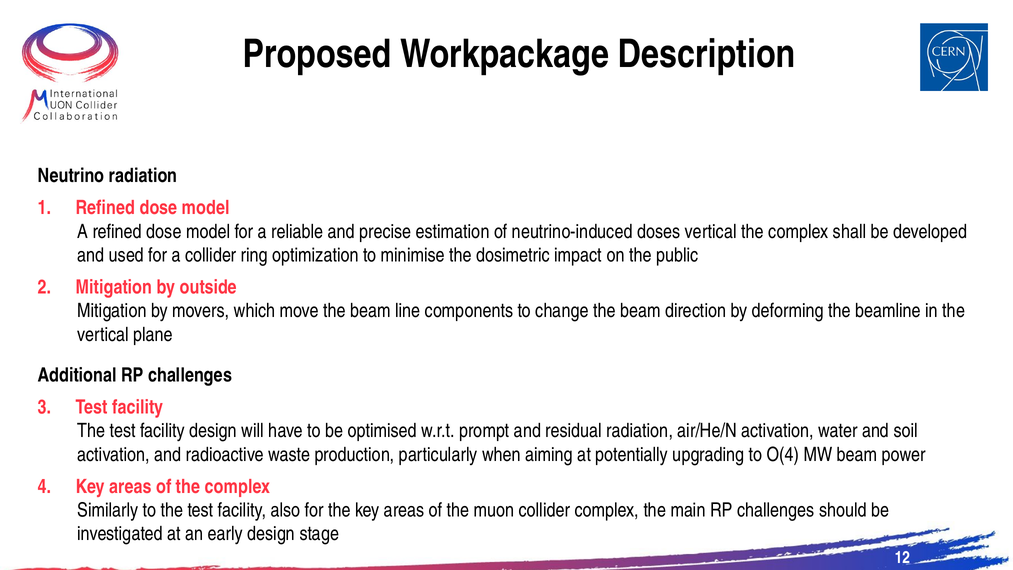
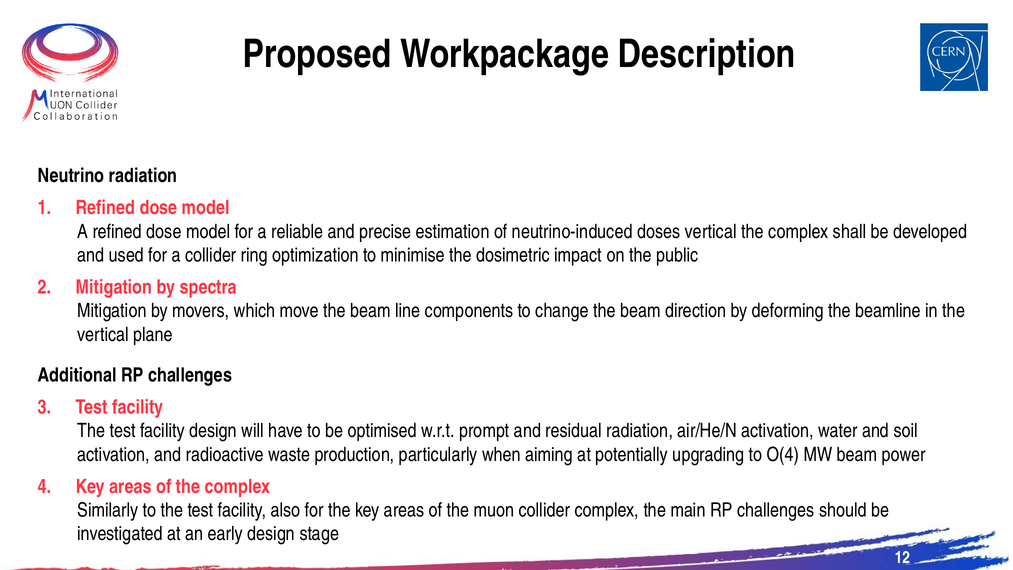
outside: outside -> spectra
